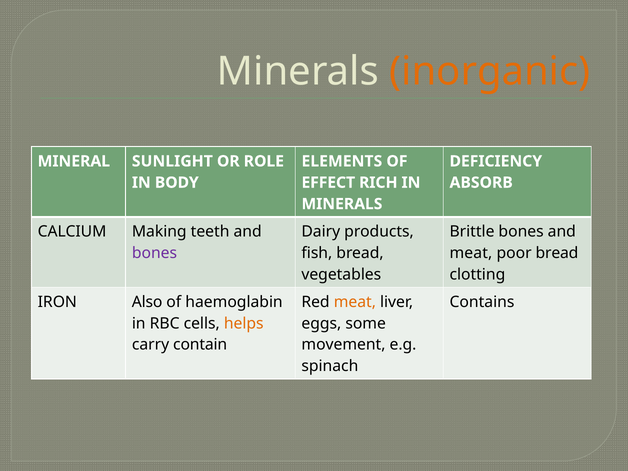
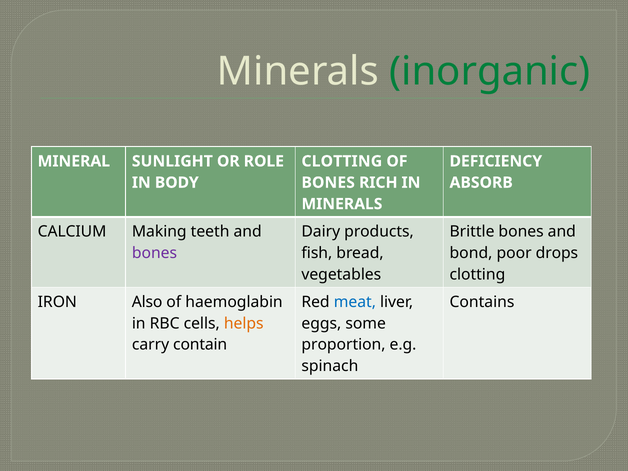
inorganic colour: orange -> green
ELEMENTS at (342, 161): ELEMENTS -> CLOTTING
EFFECT at (328, 183): EFFECT -> BONES
meat at (471, 253): meat -> bond
poor bread: bread -> drops
meat at (355, 302) colour: orange -> blue
movement: movement -> proportion
